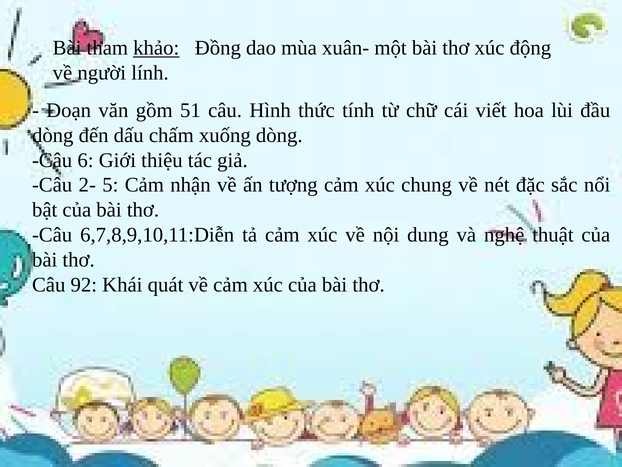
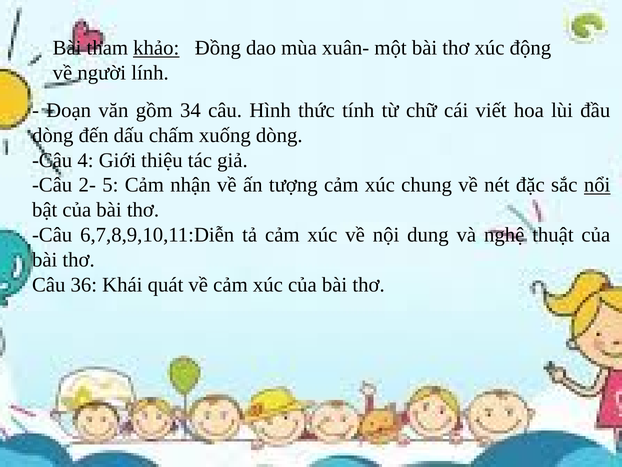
51: 51 -> 34
6: 6 -> 4
nổi underline: none -> present
92: 92 -> 36
